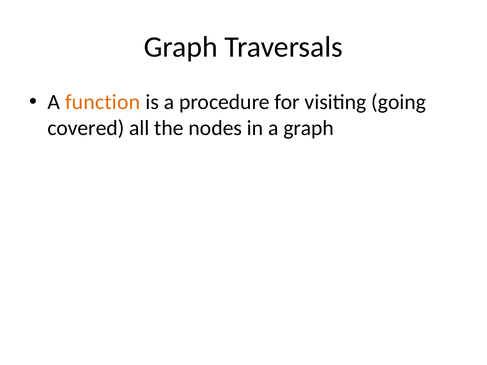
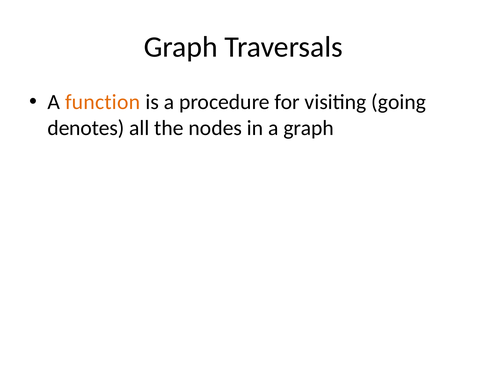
covered: covered -> denotes
